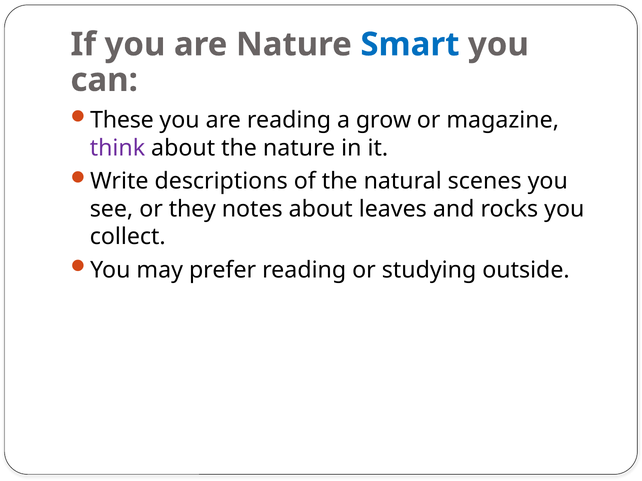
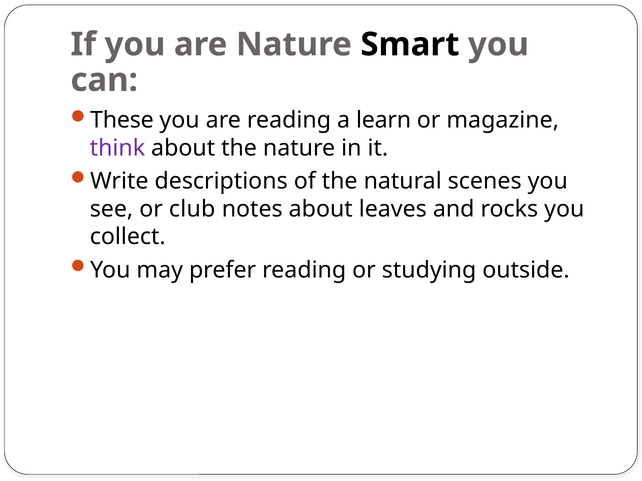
Smart colour: blue -> black
grow: grow -> learn
they: they -> club
